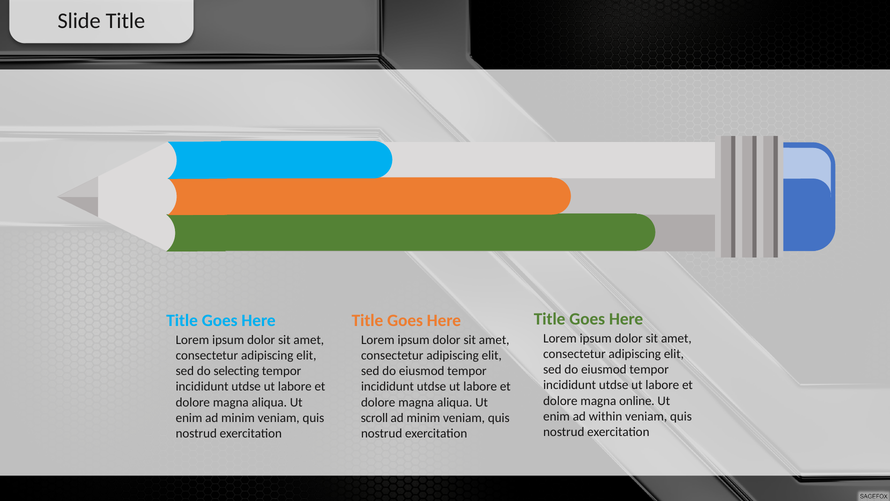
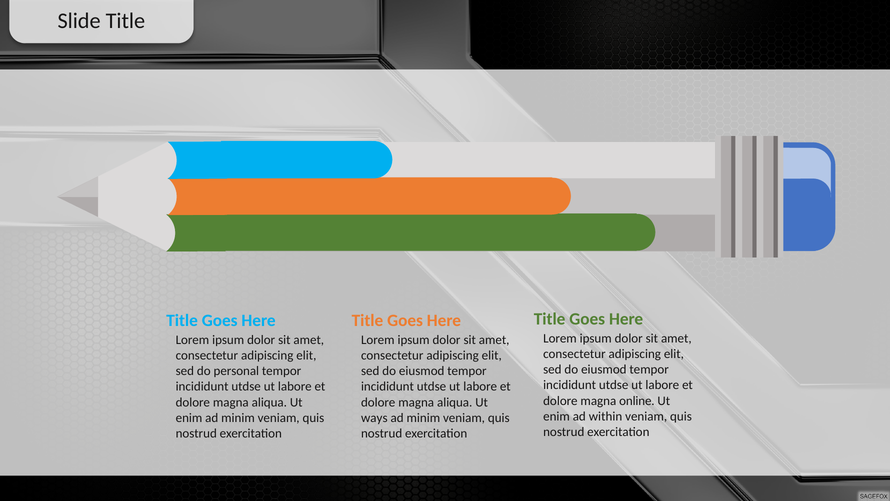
selecting: selecting -> personal
scroll: scroll -> ways
